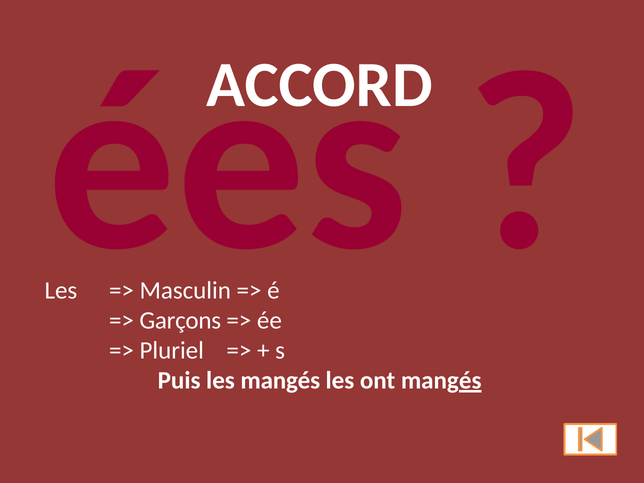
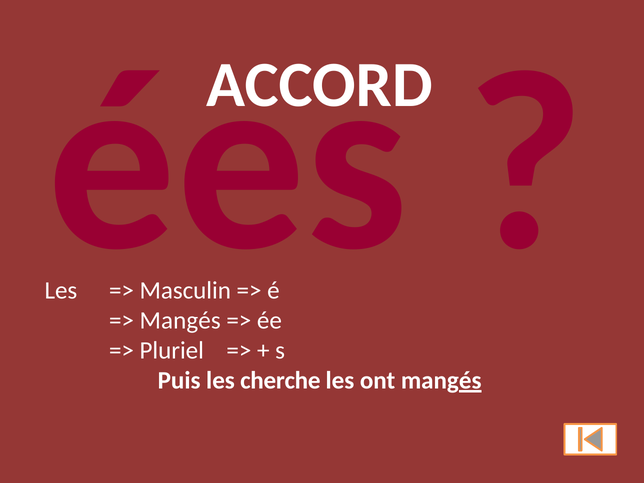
Garçons at (180, 320): Garçons -> Mangés
les mangés: mangés -> cherche
